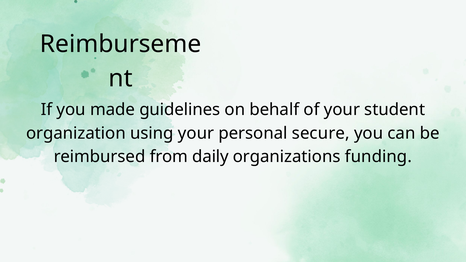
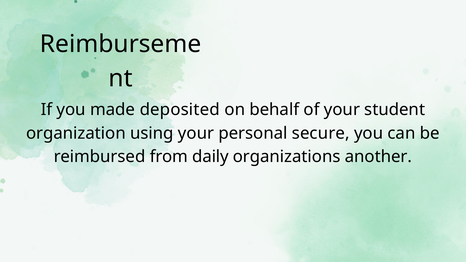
guidelines: guidelines -> deposited
funding: funding -> another
